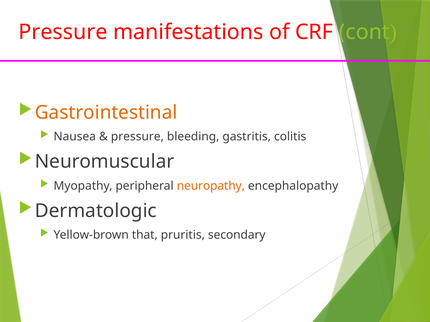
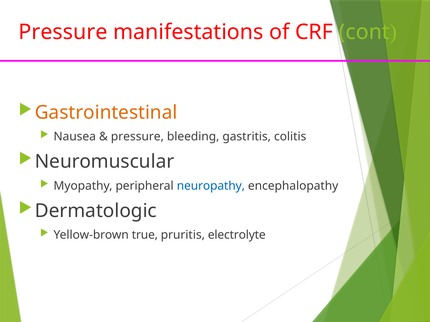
neuropathy colour: orange -> blue
that: that -> true
secondary: secondary -> electrolyte
